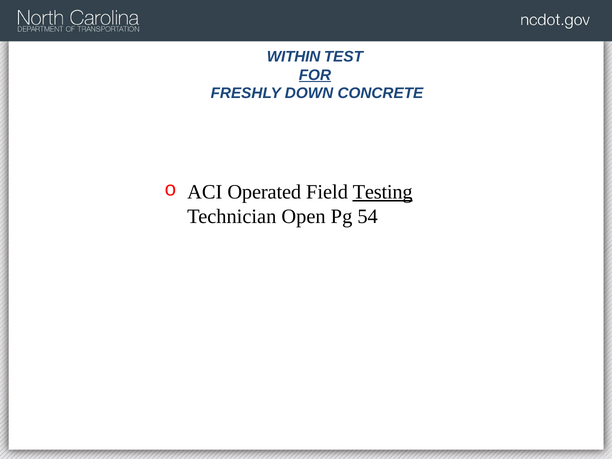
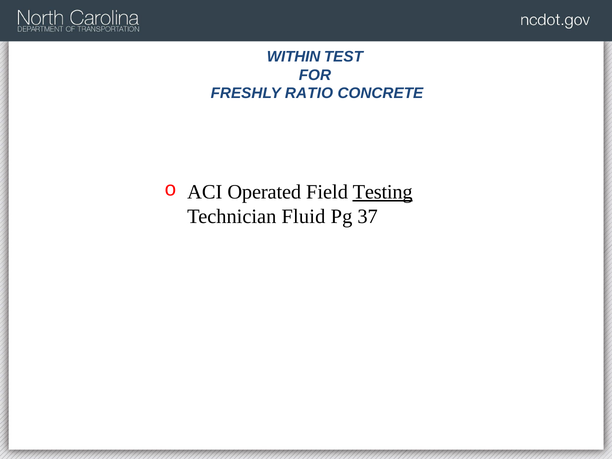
FOR underline: present -> none
DOWN: DOWN -> RATIO
Open: Open -> Fluid
54: 54 -> 37
